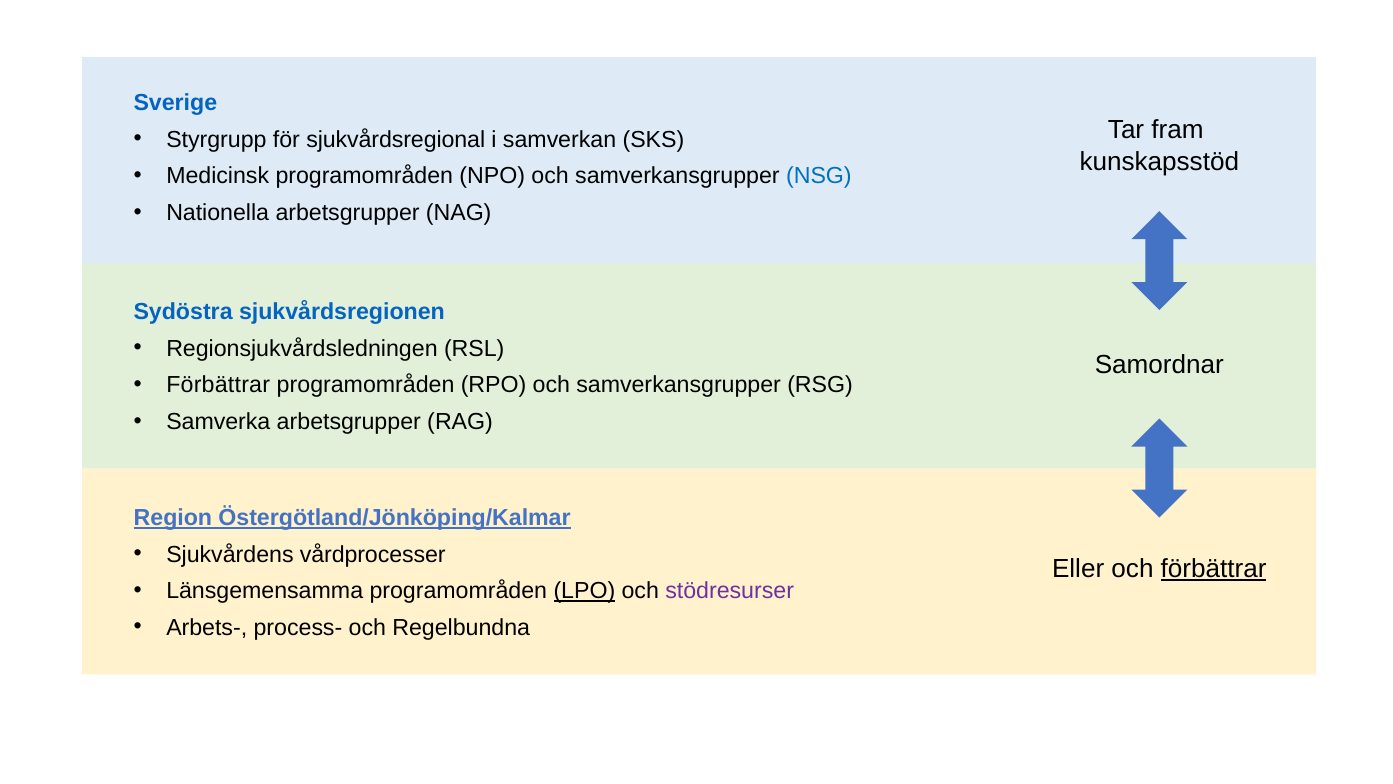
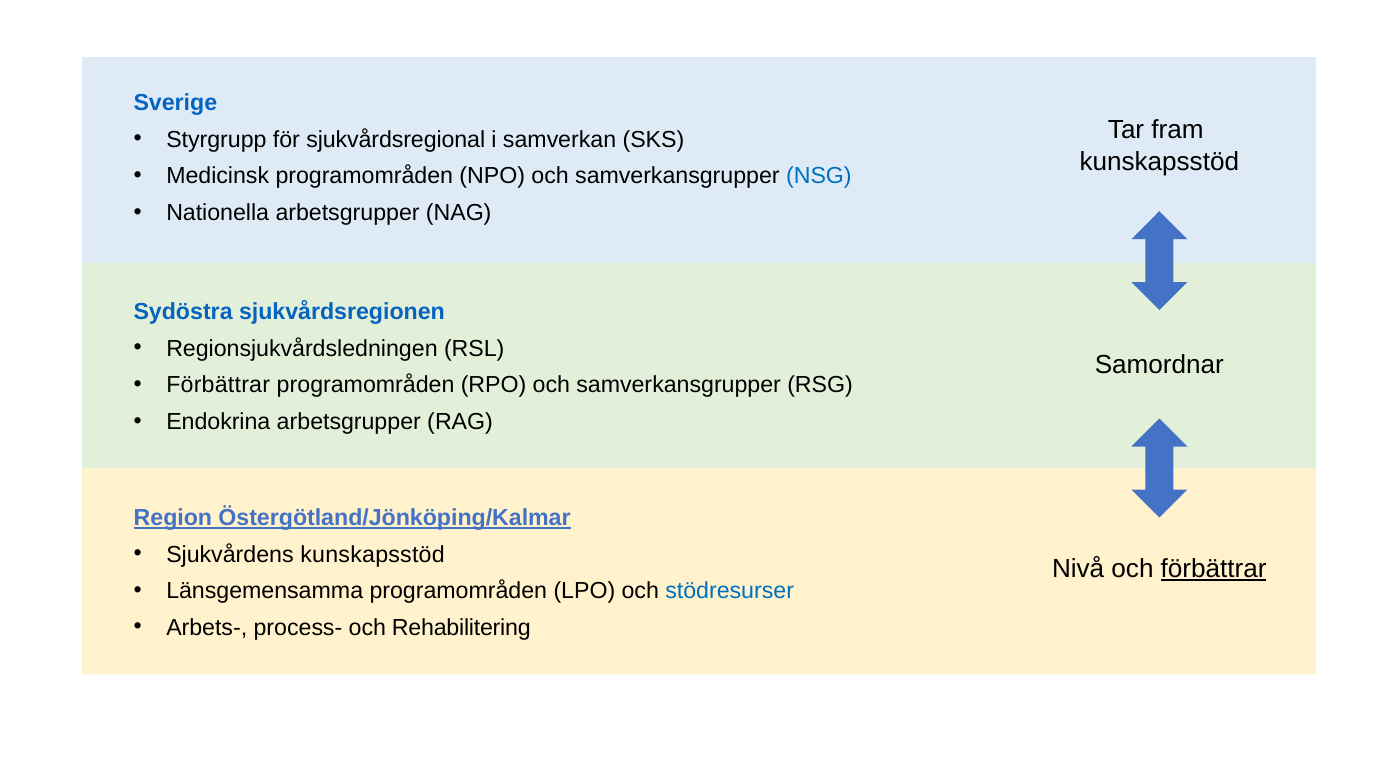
Samverka: Samverka -> Endokrina
Sjukvårdens vårdprocesser: vårdprocesser -> kunskapsstöd
Eller: Eller -> Nivå
LPO underline: present -> none
stödresurser colour: purple -> blue
Regelbundna: Regelbundna -> Rehabilitering
